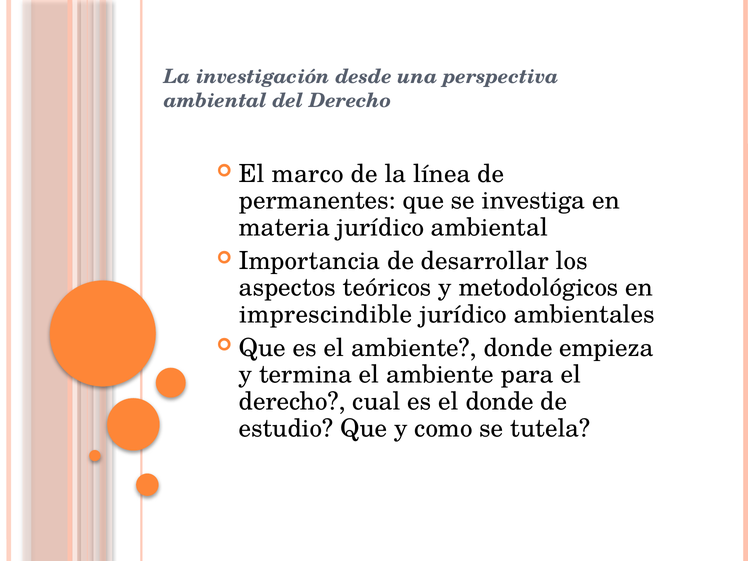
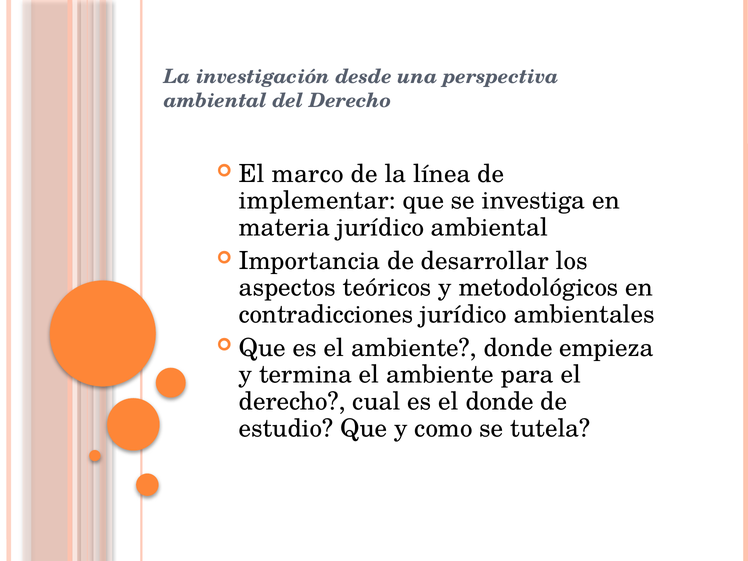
permanentes: permanentes -> implementar
imprescindible: imprescindible -> contradicciones
